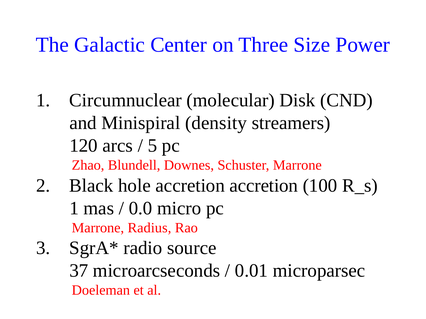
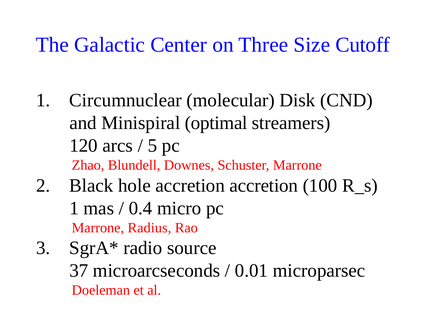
Power: Power -> Cutoff
density: density -> optimal
0.0: 0.0 -> 0.4
